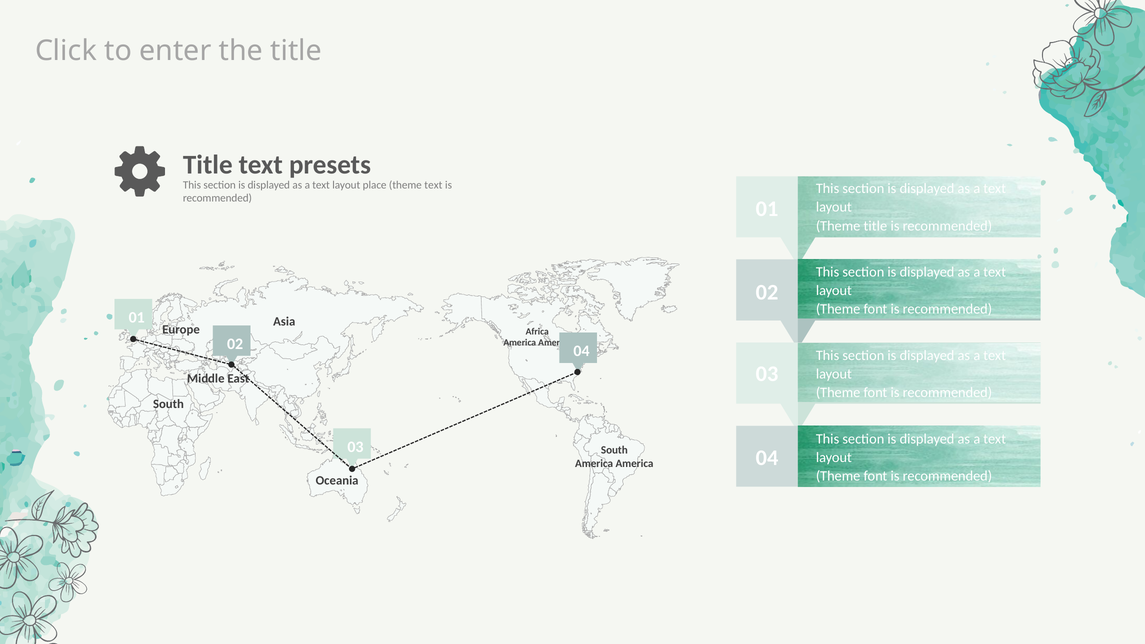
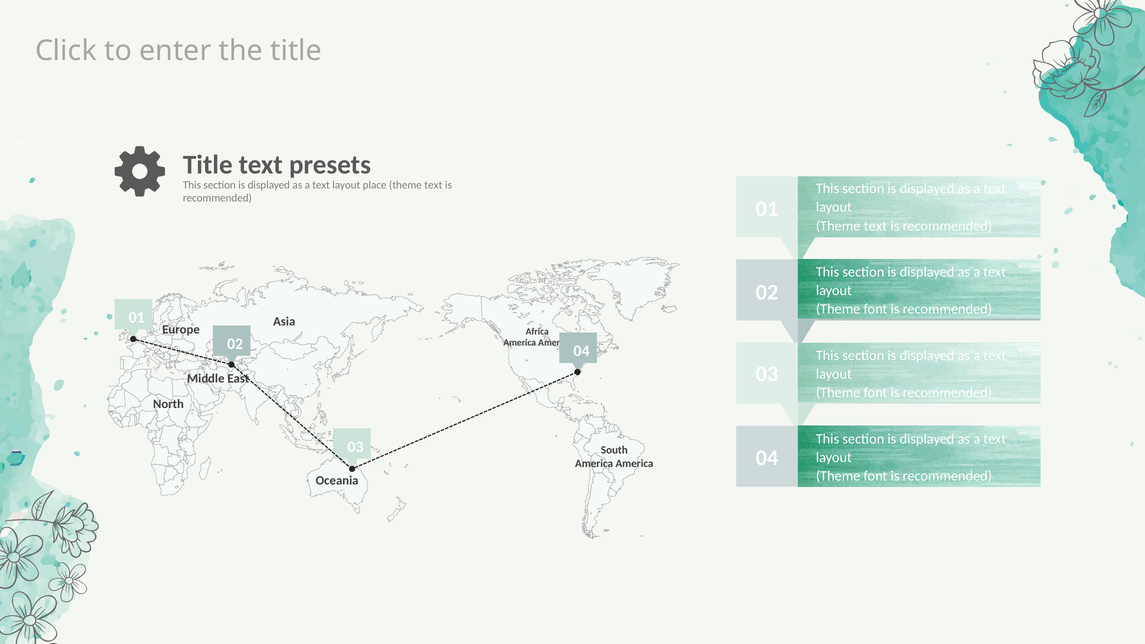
title at (875, 226): title -> text
South at (168, 404): South -> North
